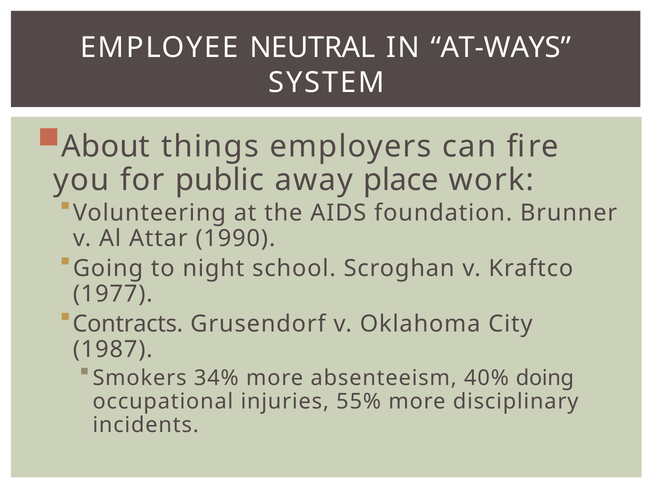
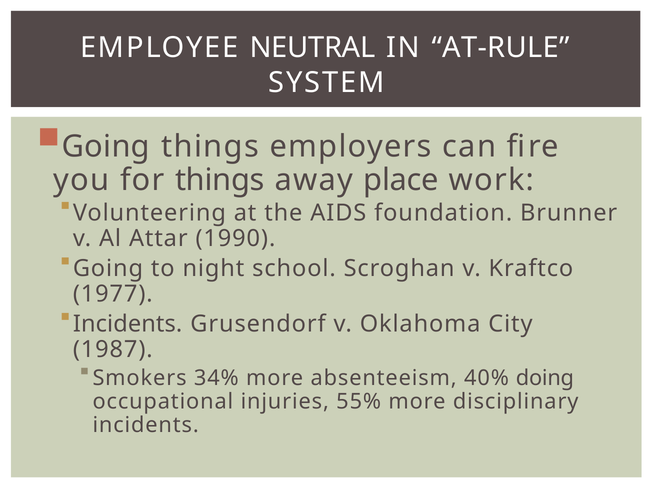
AT-WAYS: AT-WAYS -> AT-RULE
About at (106, 147): About -> Going
for public: public -> things
Contracts at (128, 324): Contracts -> Incidents
